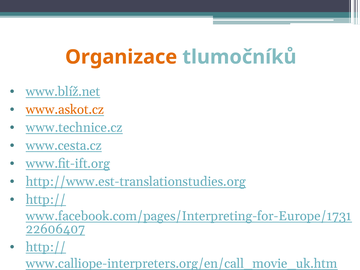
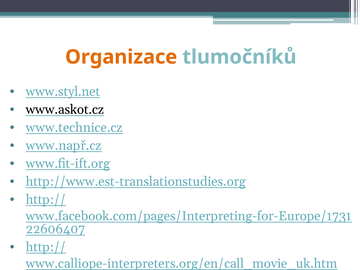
www.blíž.net: www.blíž.net -> www.styl.net
www.askot.cz colour: orange -> black
www.cesta.cz: www.cesta.cz -> www.např.cz
